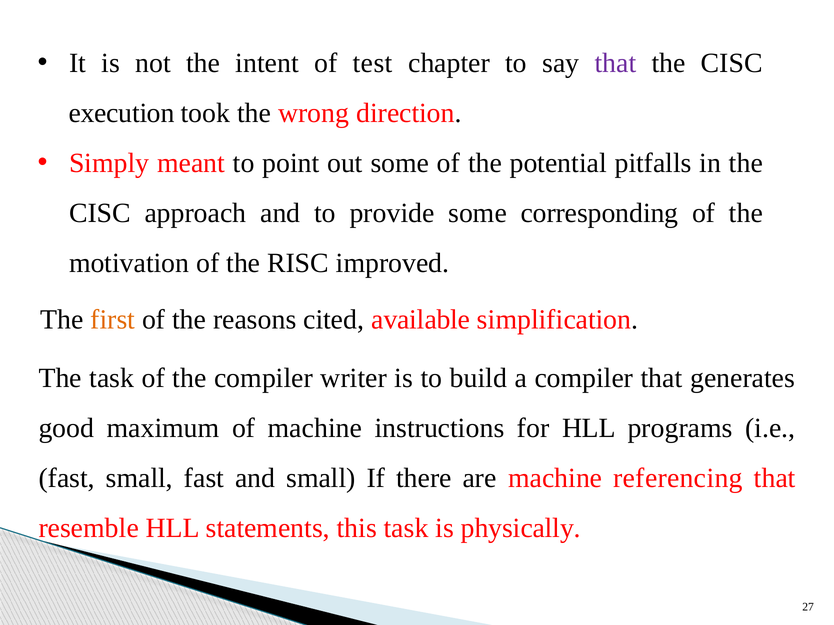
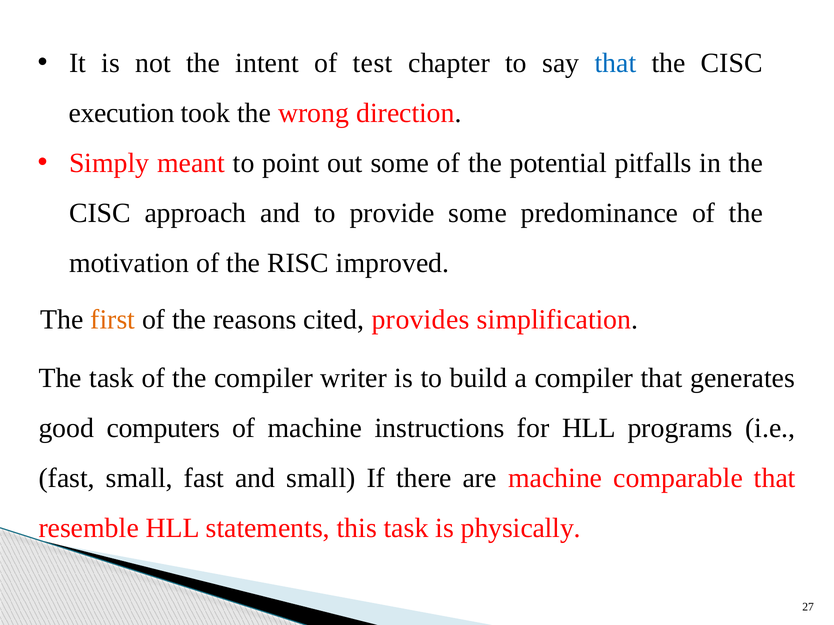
that at (615, 63) colour: purple -> blue
corresponding: corresponding -> predominance
available: available -> provides
maximum: maximum -> computers
referencing: referencing -> comparable
